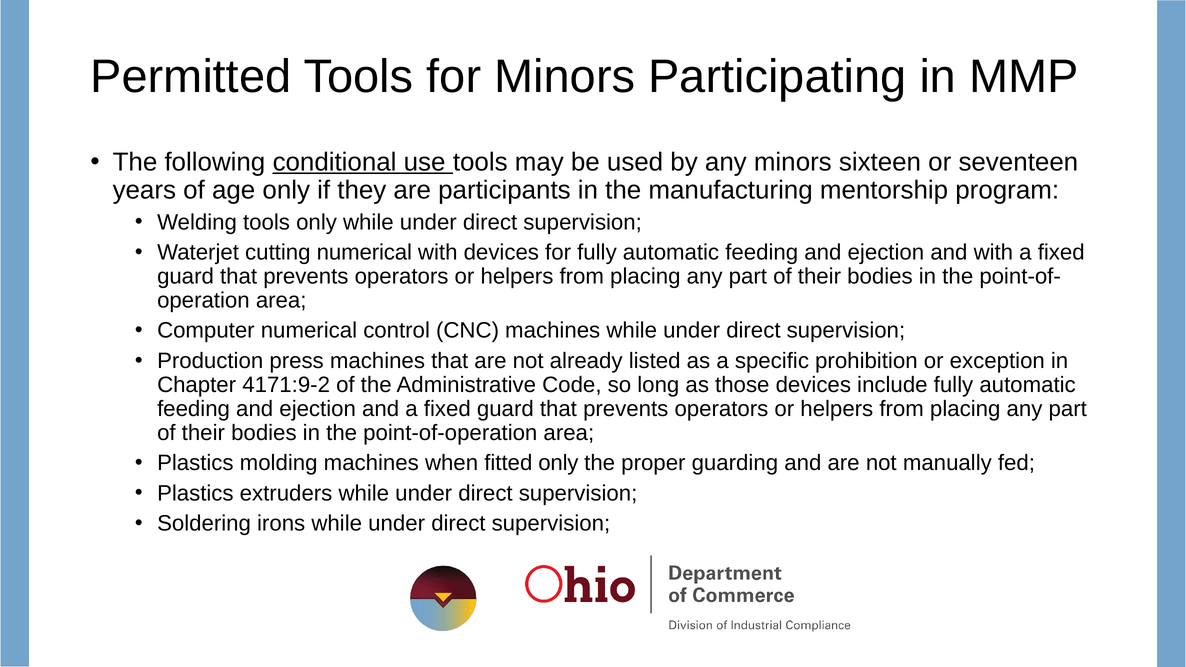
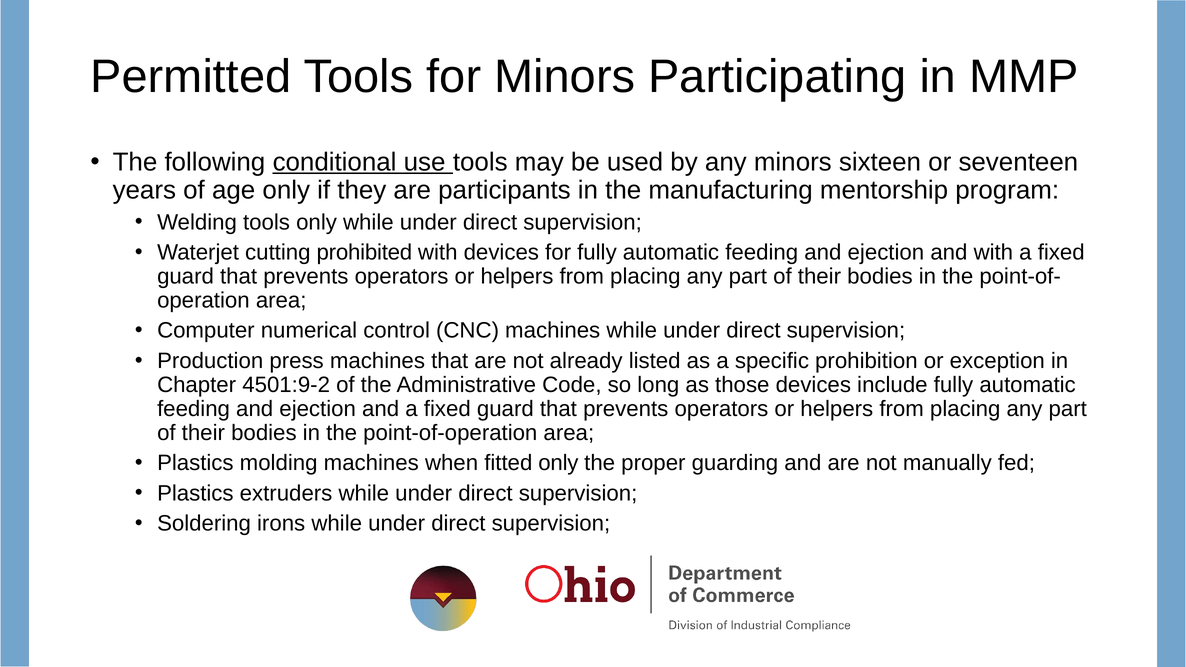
cutting numerical: numerical -> prohibited
4171:9-2: 4171:9-2 -> 4501:9-2
